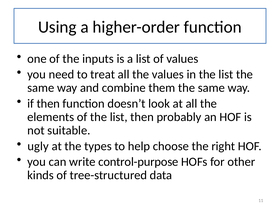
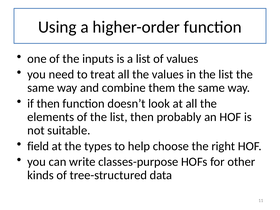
ugly: ugly -> field
control-purpose: control-purpose -> classes-purpose
